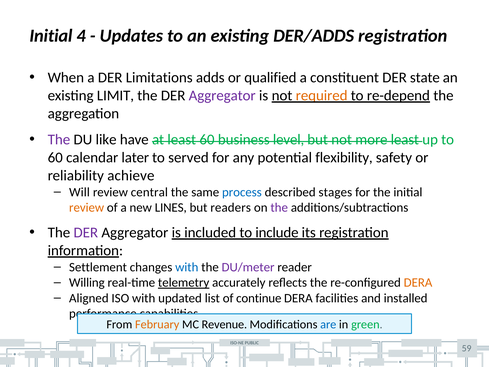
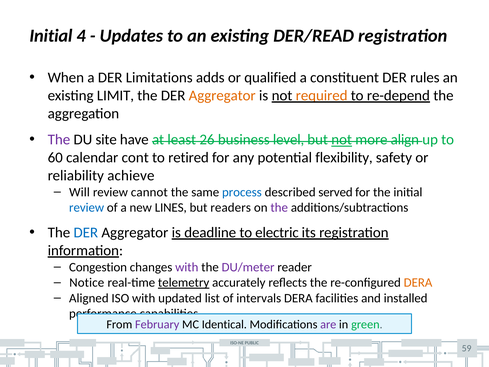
DER/ADDS: DER/ADDS -> DER/READ
state: state -> rules
Aggregator at (222, 96) colour: purple -> orange
like: like -> site
least 60: 60 -> 26
not at (342, 140) underline: none -> present
more least: least -> align
later: later -> cont
served: served -> retired
central: central -> cannot
stages: stages -> served
review at (87, 207) colour: orange -> blue
DER at (86, 232) colour: purple -> blue
included: included -> deadline
include: include -> electric
Settlement: Settlement -> Congestion
with at (187, 267) colour: blue -> purple
Willing: Willing -> Notice
continue: continue -> intervals
February colour: orange -> purple
Revenue: Revenue -> Identical
are colour: blue -> purple
